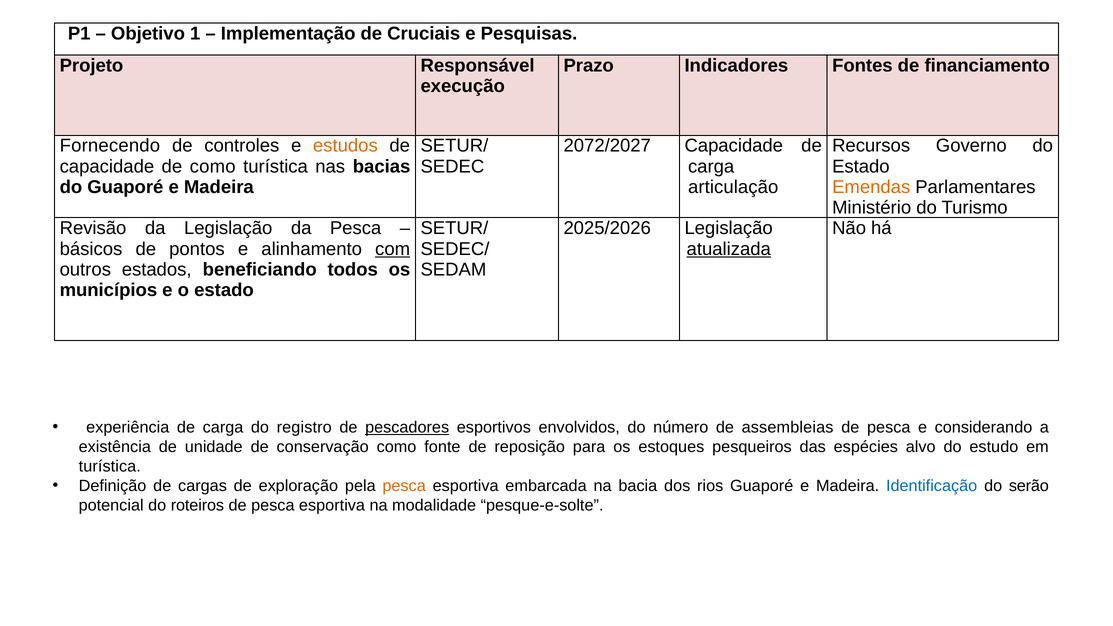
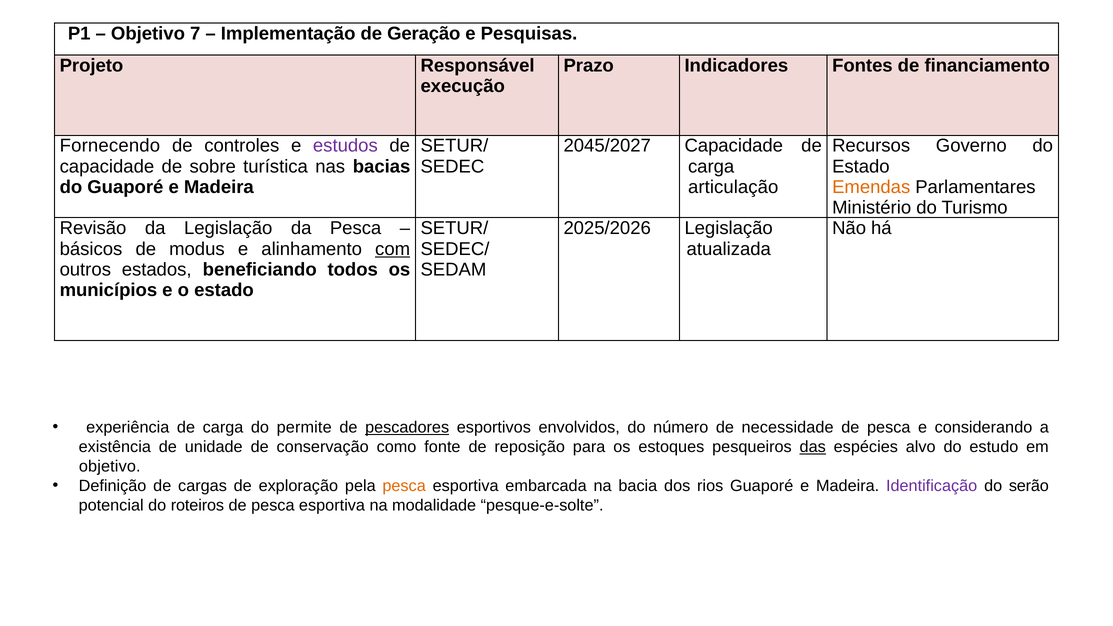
1: 1 -> 7
Cruciais: Cruciais -> Geração
estudos colour: orange -> purple
2072/2027: 2072/2027 -> 2045/2027
de como: como -> sobre
pontos: pontos -> modus
atualizada underline: present -> none
registro: registro -> permite
assembleias: assembleias -> necessidade
das underline: none -> present
turística at (110, 466): turística -> objetivo
Identificação colour: blue -> purple
